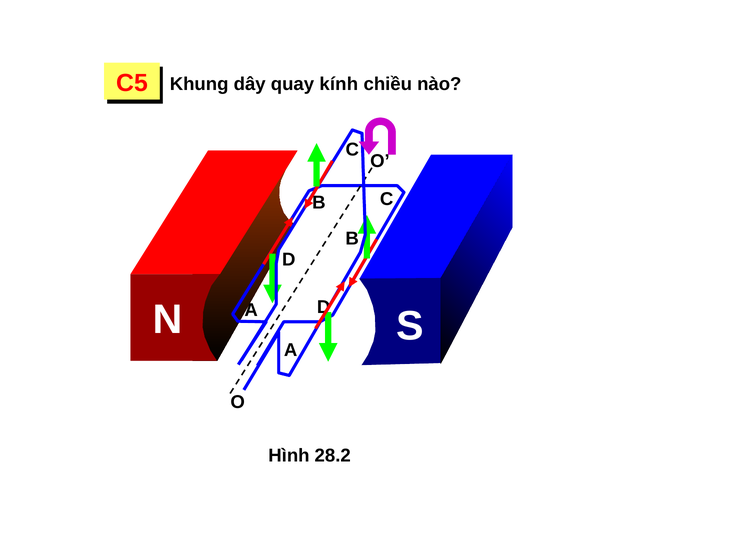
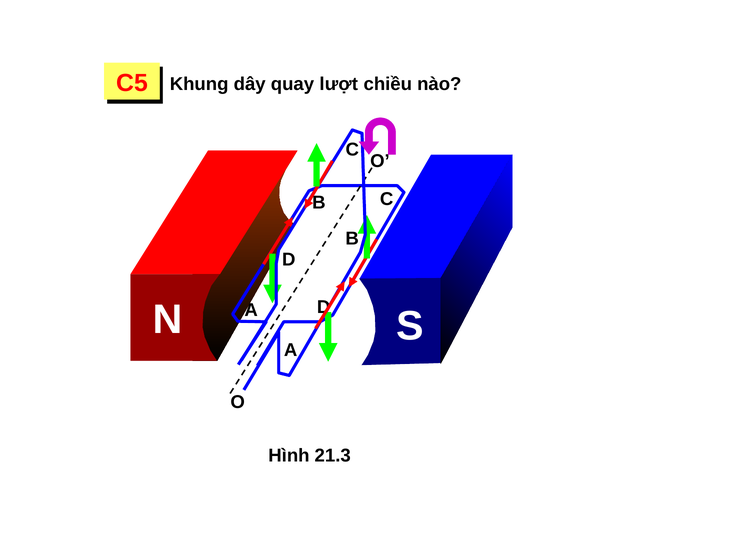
kính: kính -> lượt
28.2: 28.2 -> 21.3
